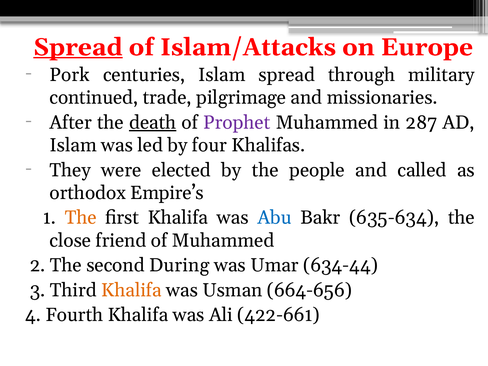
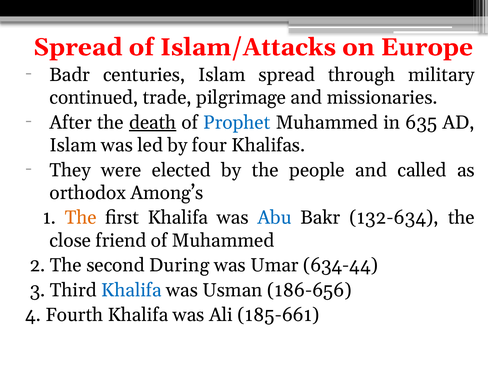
Spread at (78, 47) underline: present -> none
Pork: Pork -> Badr
Prophet colour: purple -> blue
287: 287 -> 635
Empire’s: Empire’s -> Among’s
635-634: 635-634 -> 132-634
Khalifa at (131, 290) colour: orange -> blue
664-656: 664-656 -> 186-656
422-661: 422-661 -> 185-661
